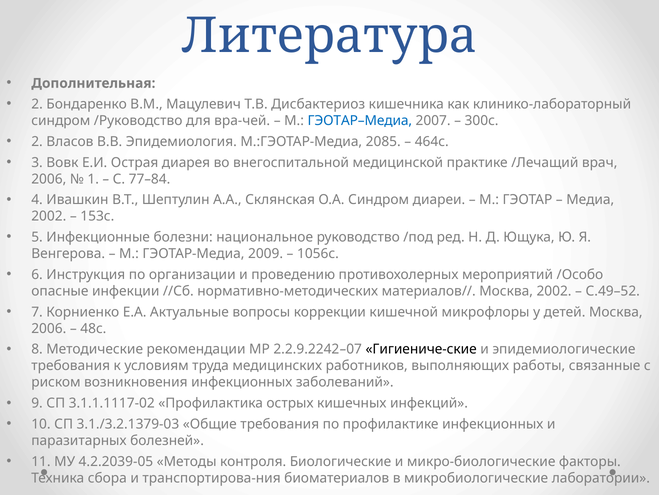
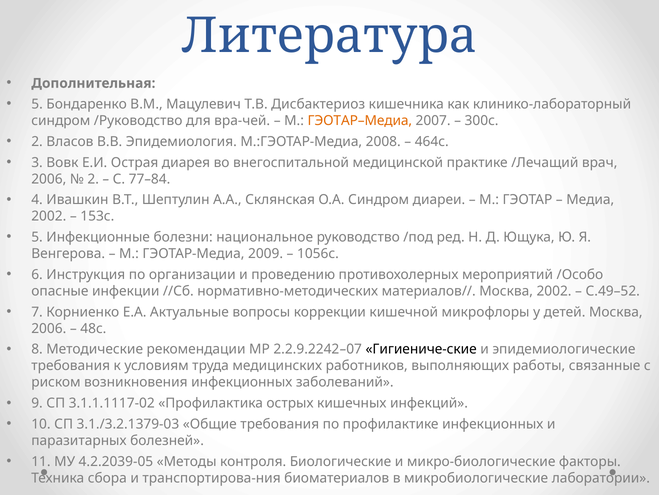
2 at (37, 104): 2 -> 5
ГЭОТАР–Медиа colour: blue -> orange
2085: 2085 -> 2008
1 at (93, 179): 1 -> 2
